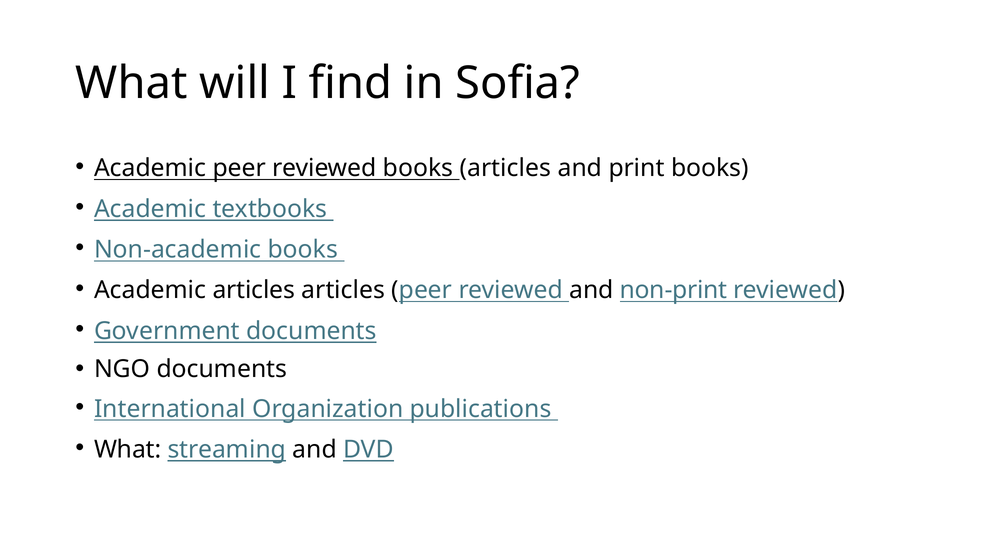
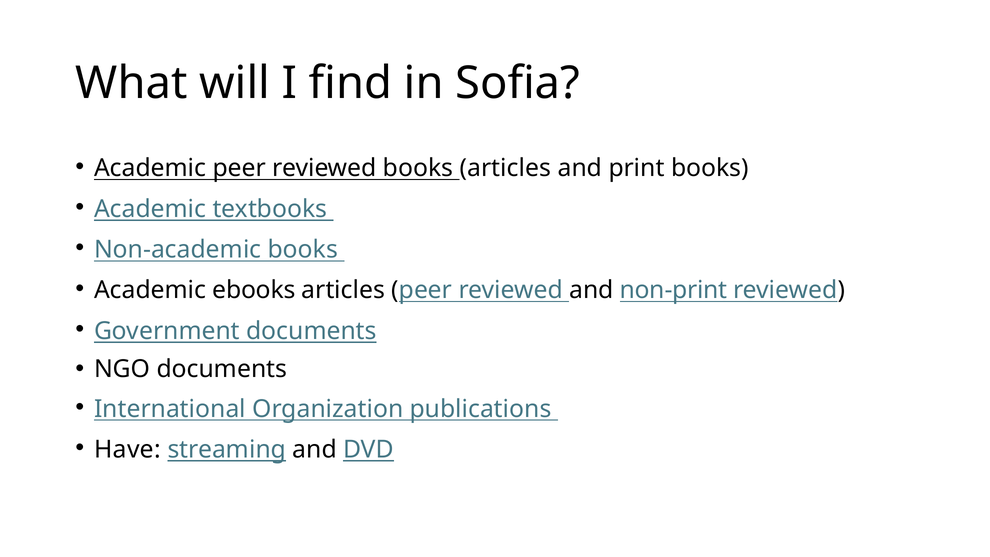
Academic articles: articles -> ebooks
What at (128, 449): What -> Have
